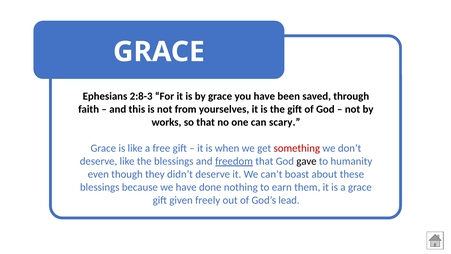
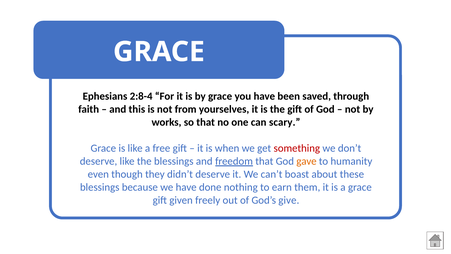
2:8-3: 2:8-3 -> 2:8-4
gave colour: black -> orange
lead: lead -> give
